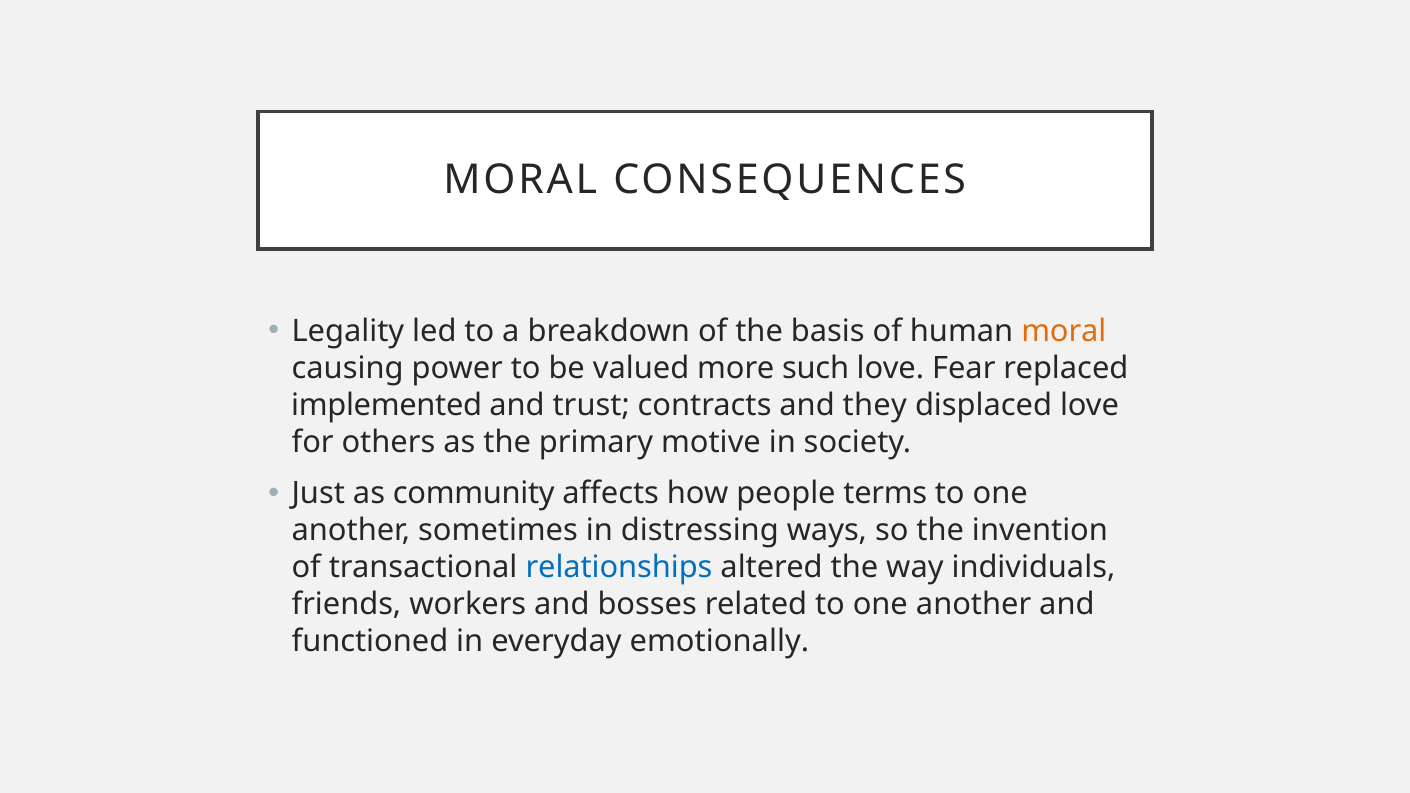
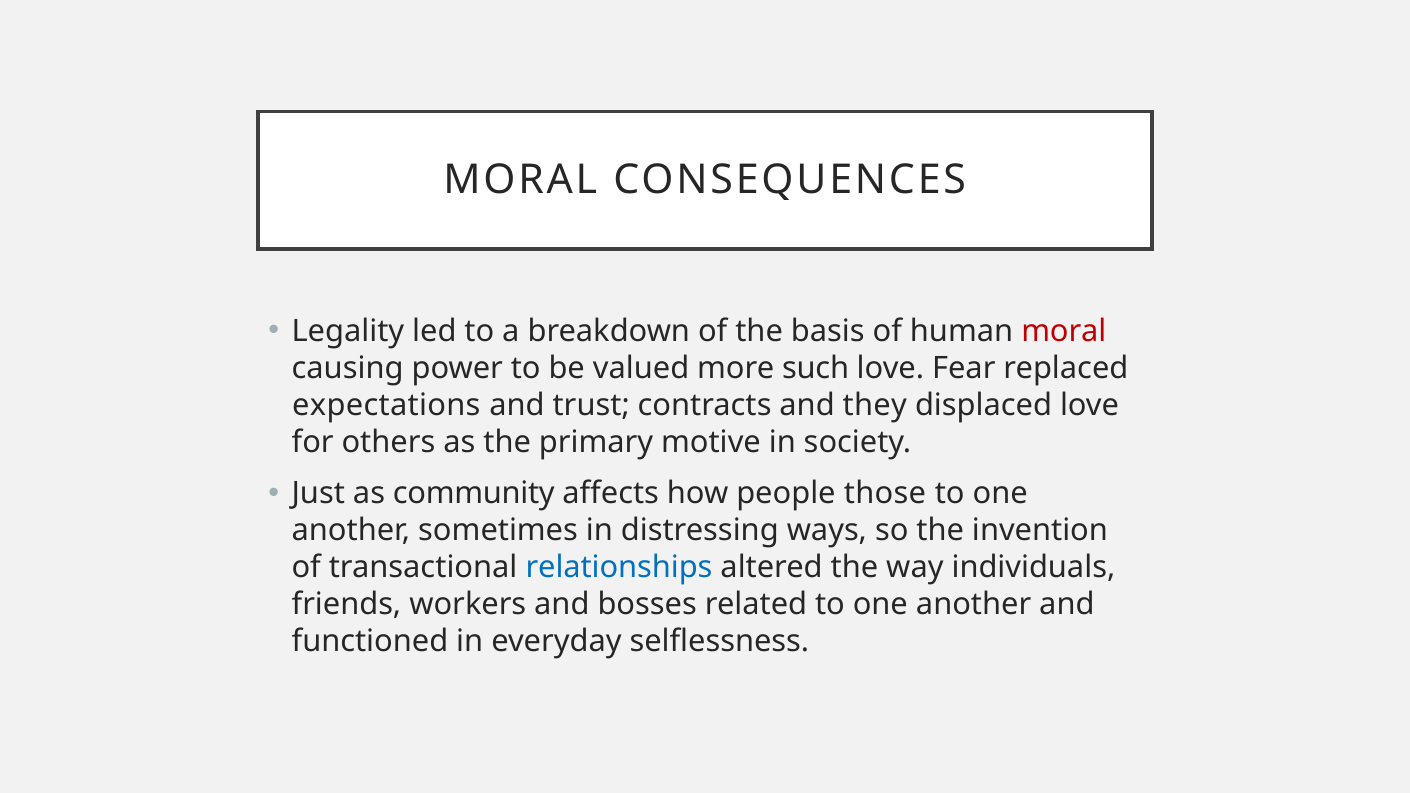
moral at (1064, 331) colour: orange -> red
implemented: implemented -> expectations
terms: terms -> those
emotionally: emotionally -> selflessness
